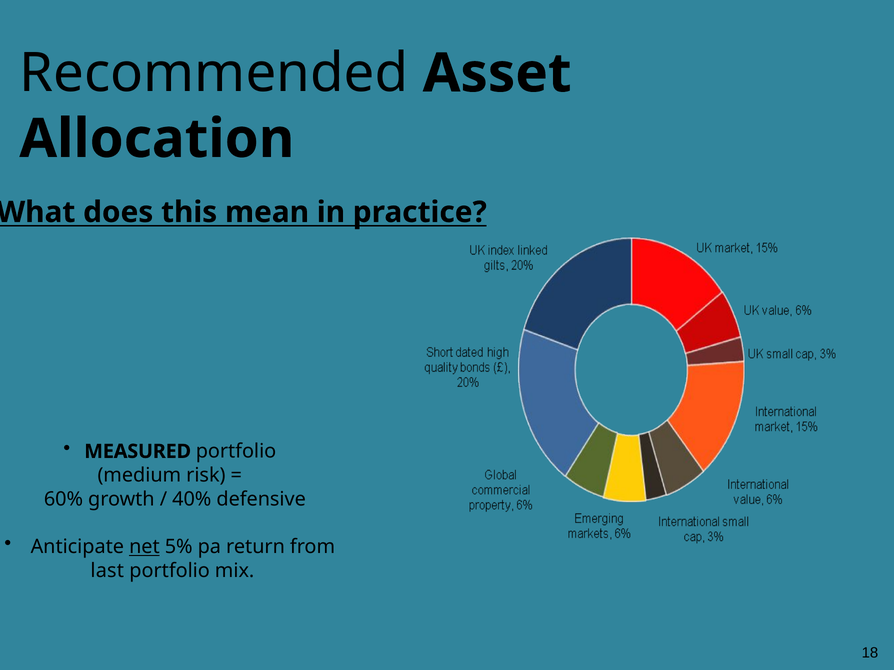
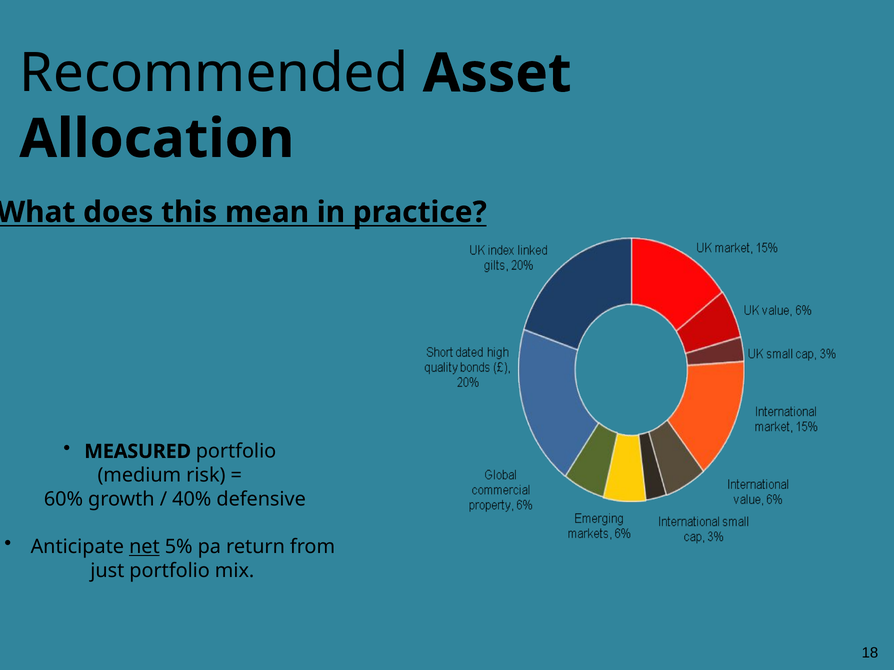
last: last -> just
